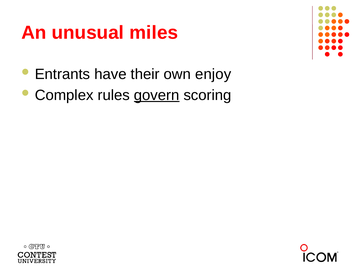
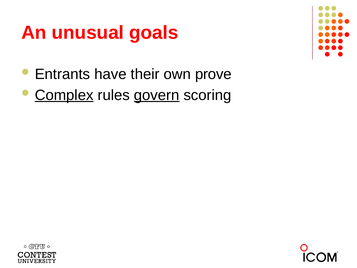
miles: miles -> goals
enjoy: enjoy -> prove
Complex underline: none -> present
